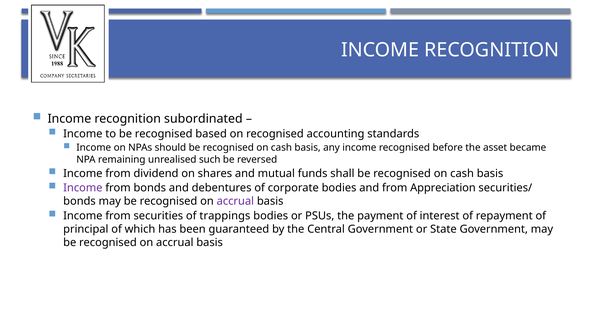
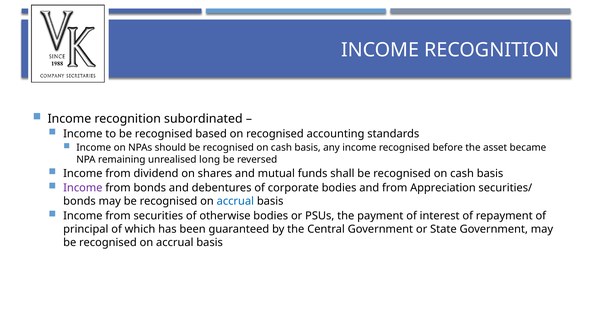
such: such -> long
accrual at (235, 201) colour: purple -> blue
trappings: trappings -> otherwise
